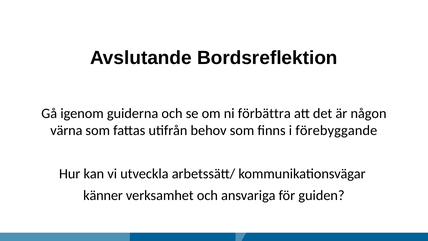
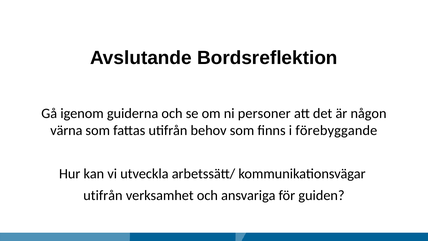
förbättra: förbättra -> personer
känner at (103, 195): känner -> utifrån
